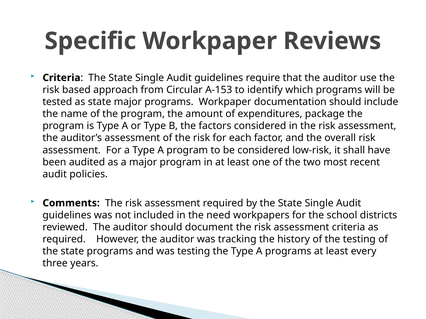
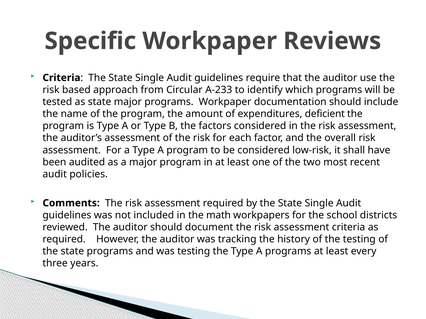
A-153: A-153 -> A-233
package: package -> deficient
need: need -> math
